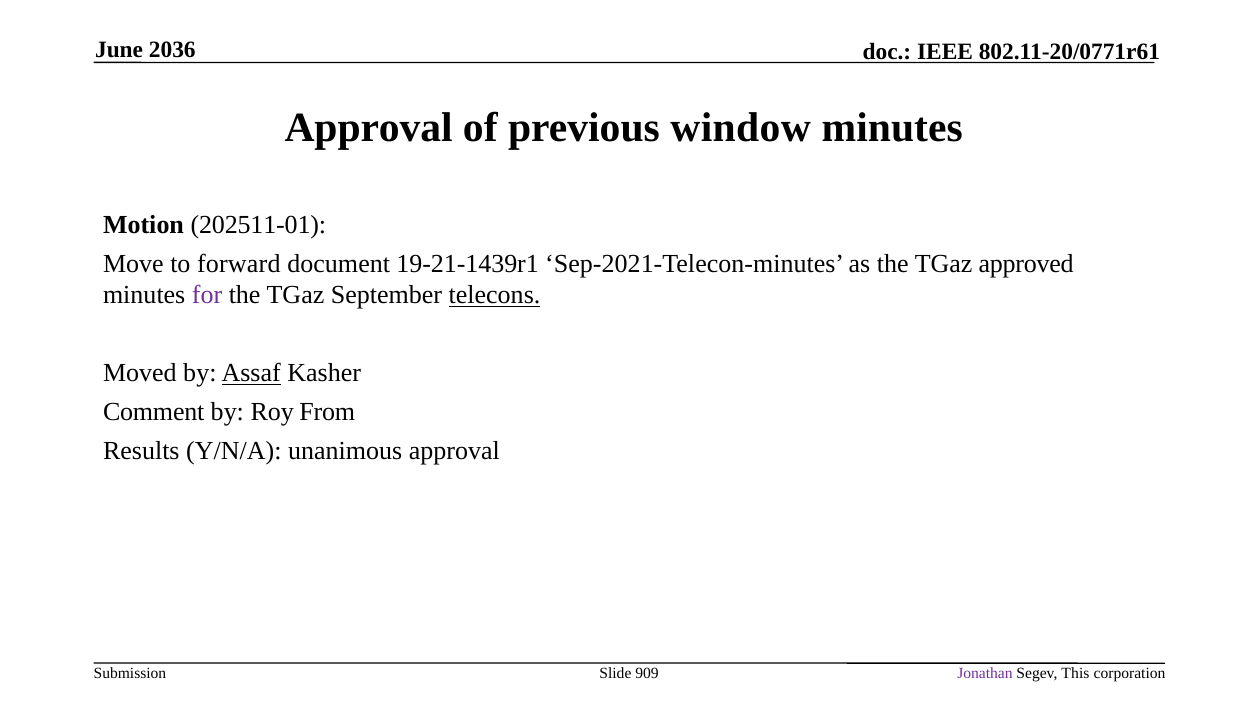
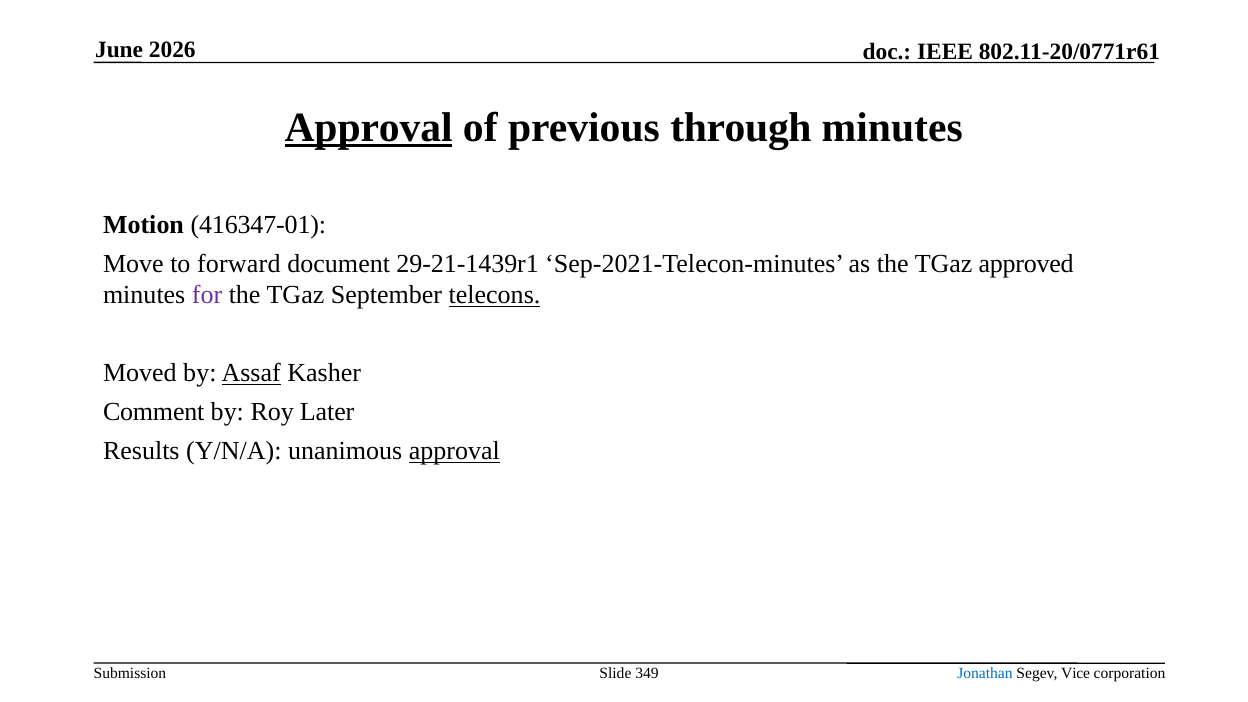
2036: 2036 -> 2026
Approval at (369, 128) underline: none -> present
window: window -> through
202511-01: 202511-01 -> 416347-01
19-21-1439r1: 19-21-1439r1 -> 29-21-1439r1
From: From -> Later
approval at (454, 451) underline: none -> present
909: 909 -> 349
Jonathan colour: purple -> blue
This: This -> Vice
